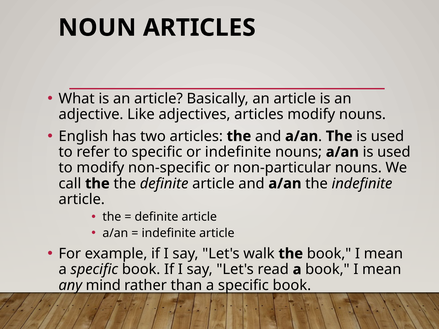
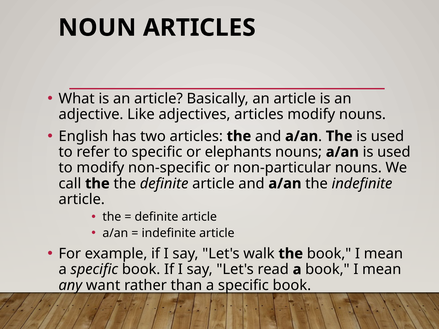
or indefinite: indefinite -> elephants
mind: mind -> want
